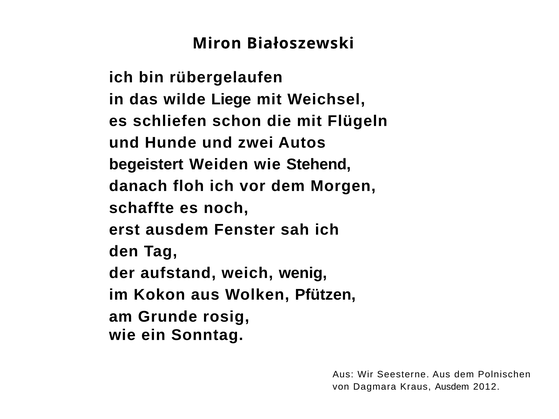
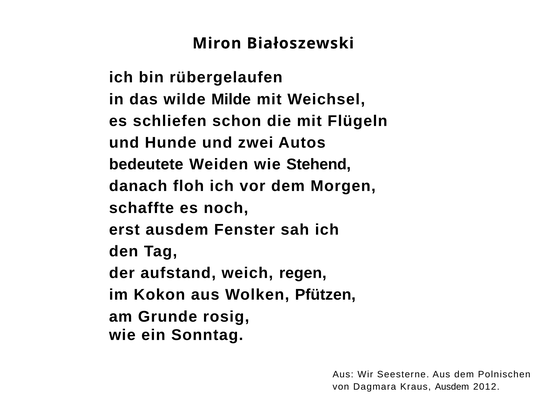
Liege: Liege -> Milde
begeistert: begeistert -> bedeutete
wenig: wenig -> regen
